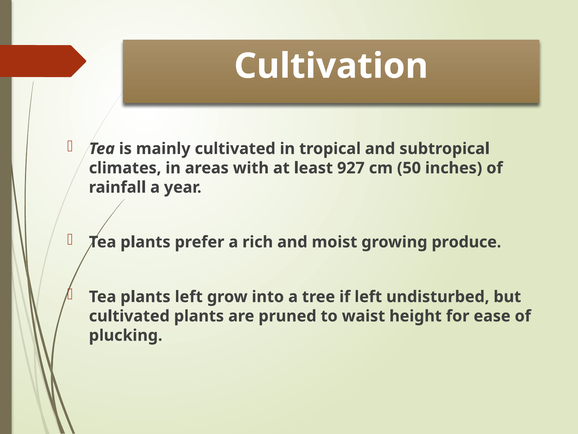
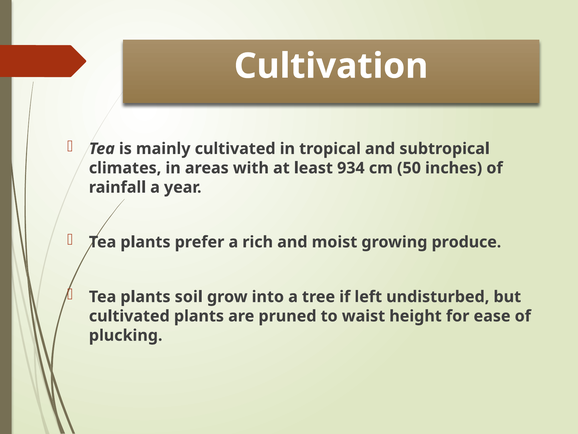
927: 927 -> 934
plants left: left -> soil
